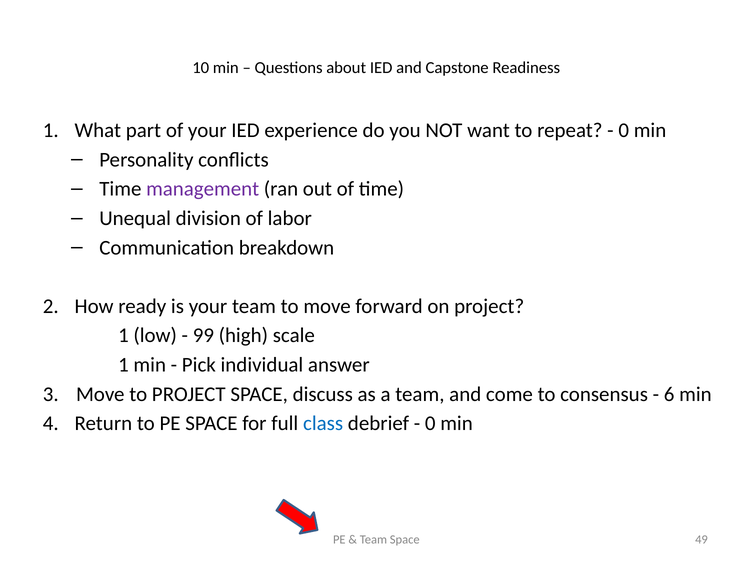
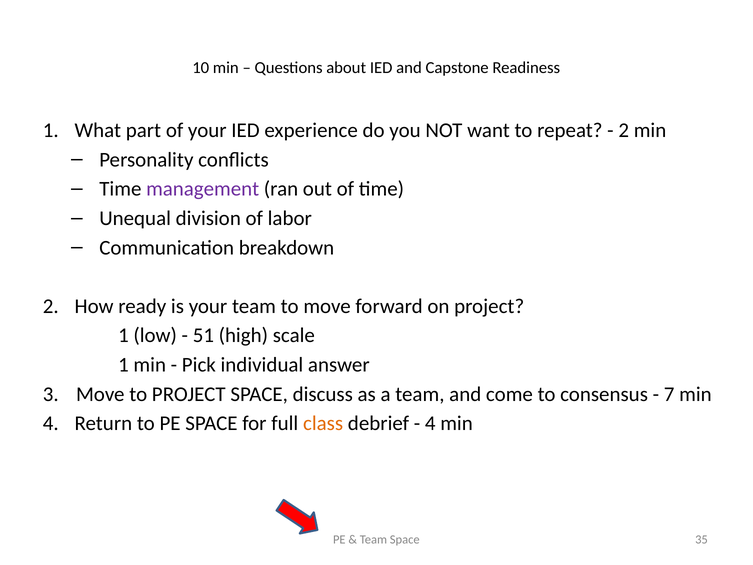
0 at (624, 130): 0 -> 2
99: 99 -> 51
6: 6 -> 7
class colour: blue -> orange
0 at (430, 423): 0 -> 4
49: 49 -> 35
